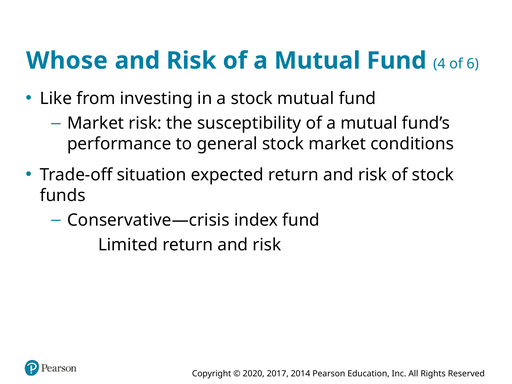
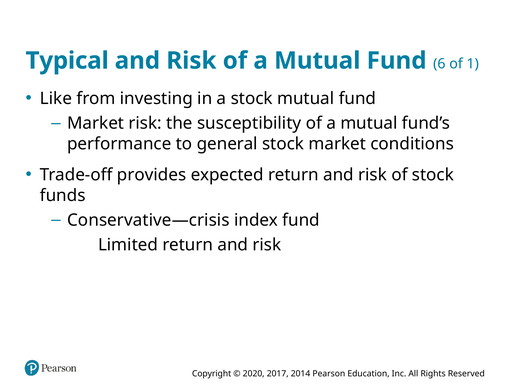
Whose: Whose -> Typical
4: 4 -> 6
6: 6 -> 1
situation: situation -> provides
